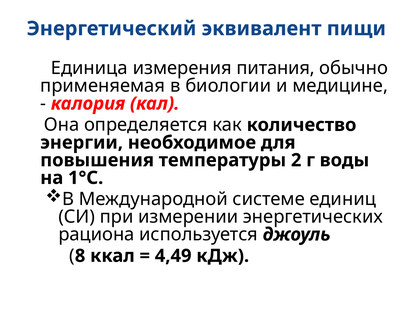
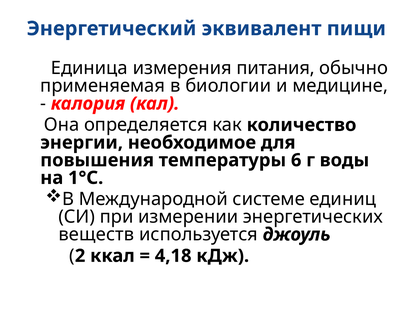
2: 2 -> 6
рациона: рациона -> веществ
8: 8 -> 2
4,49: 4,49 -> 4,18
